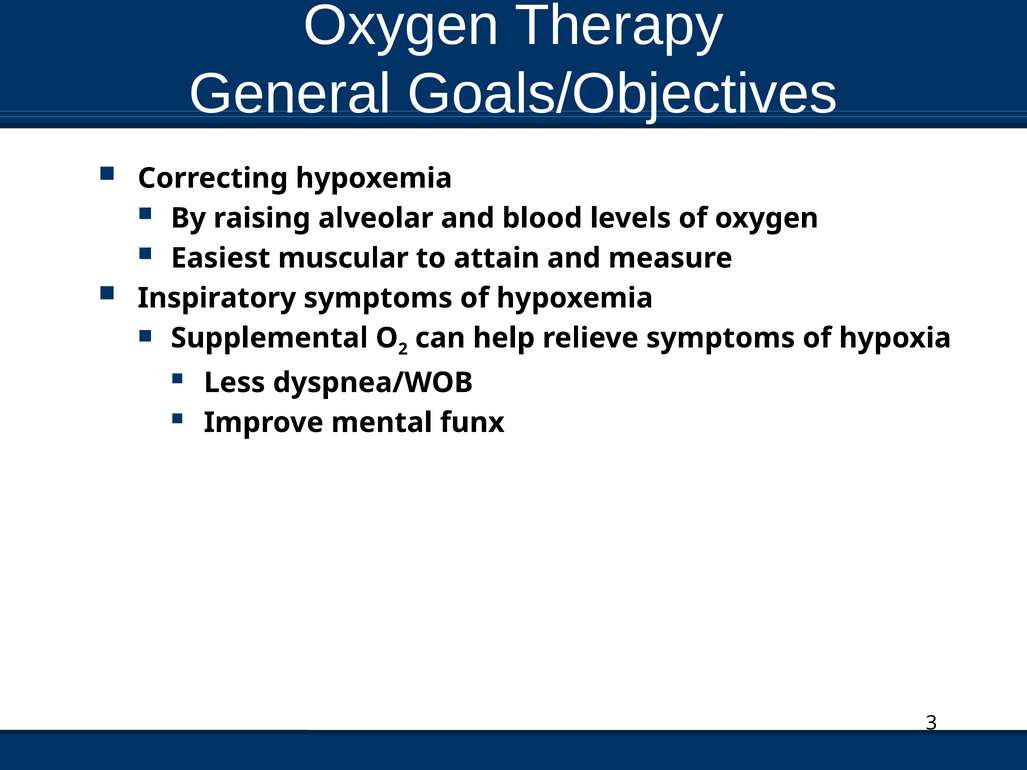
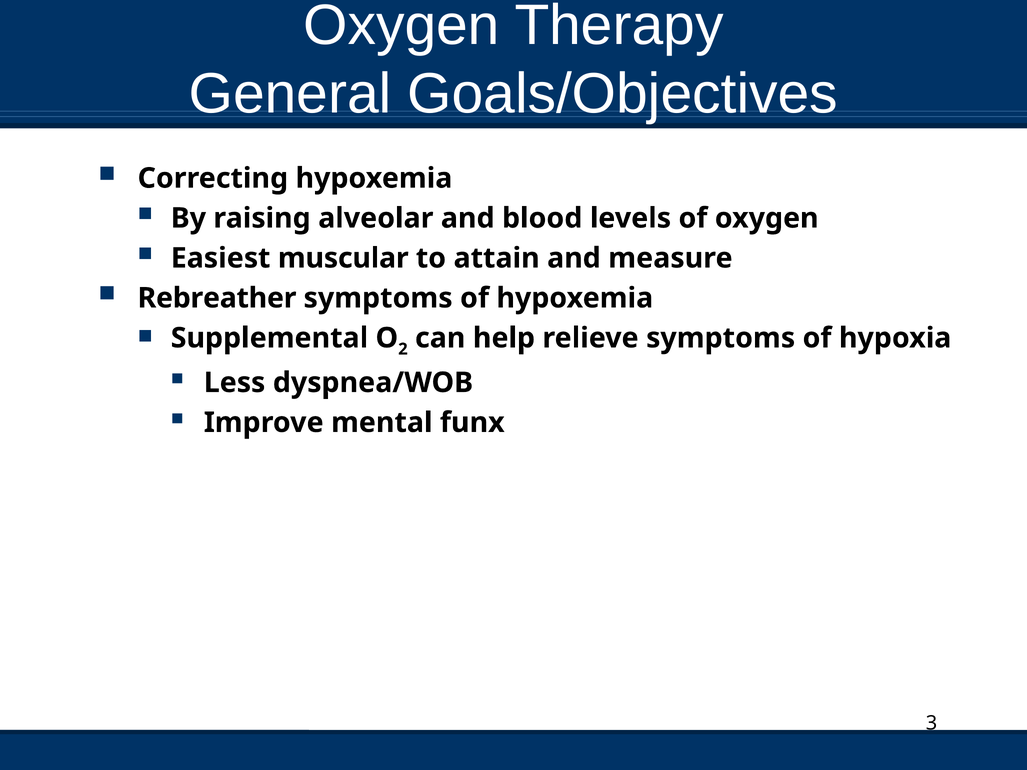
Inspiratory: Inspiratory -> Rebreather
